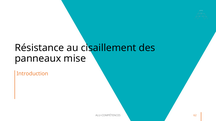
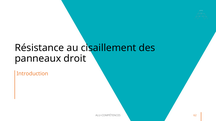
mise: mise -> droit
